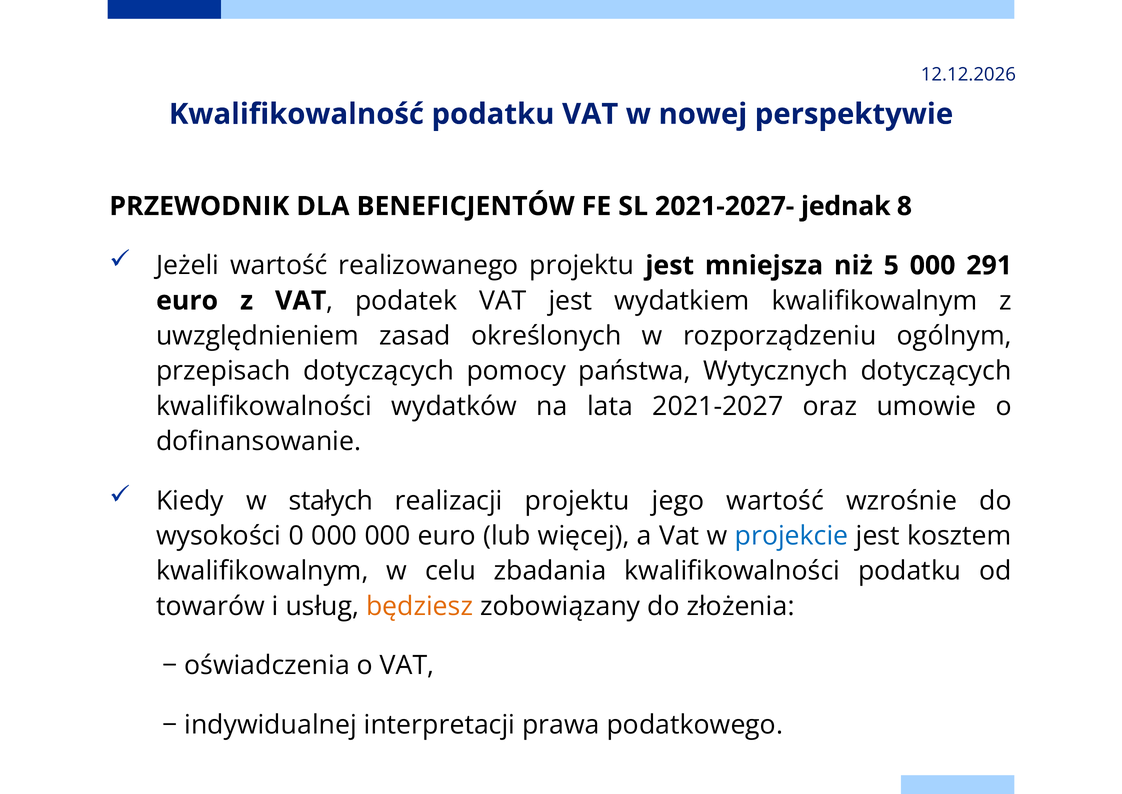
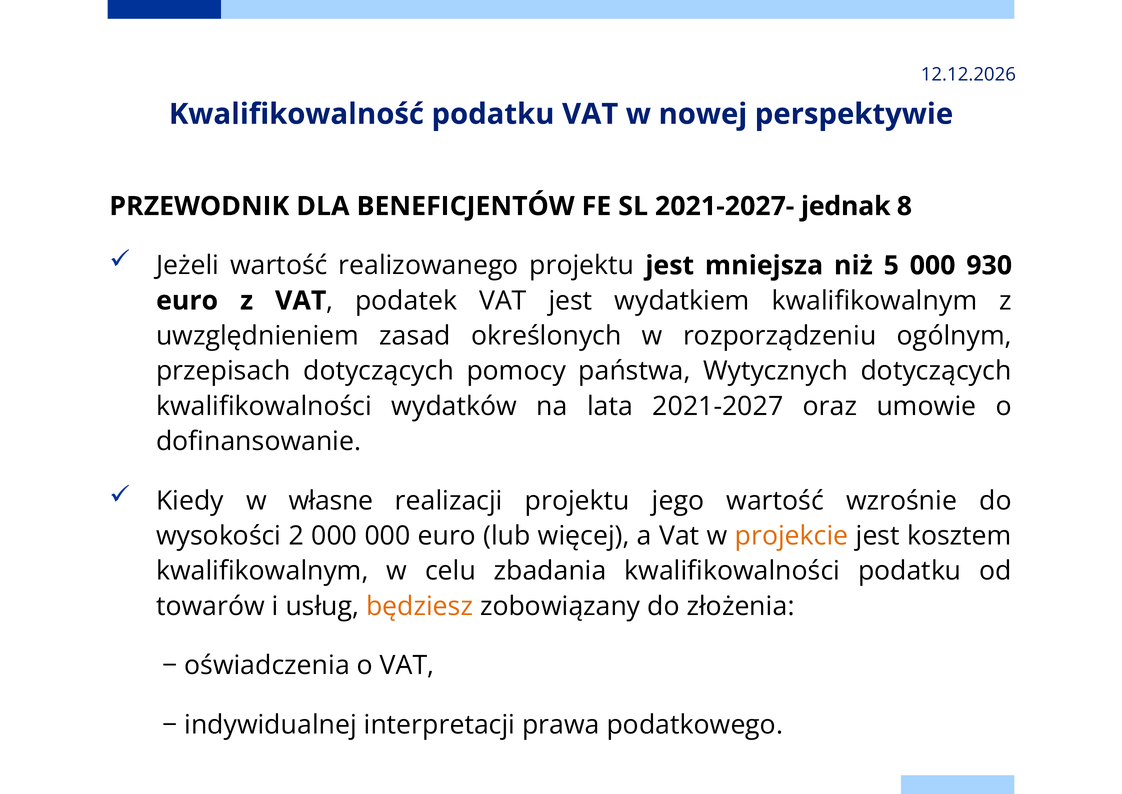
291: 291 -> 930
stałych: stałych -> własne
0: 0 -> 2
projekcie colour: blue -> orange
